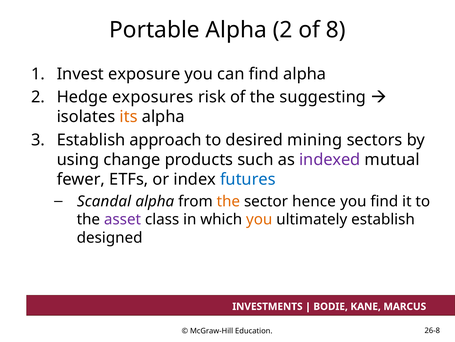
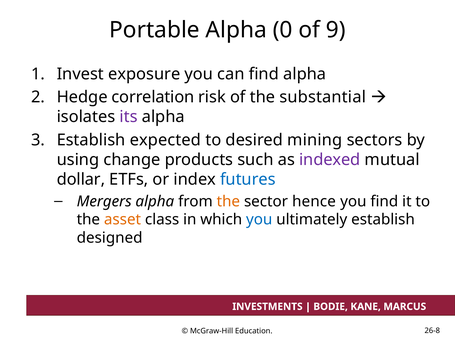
Portable Alpha 2: 2 -> 0
8: 8 -> 9
exposures: exposures -> correlation
suggesting: suggesting -> substantial
its colour: orange -> purple
approach: approach -> expected
fewer: fewer -> dollar
Scandal: Scandal -> Mergers
asset colour: purple -> orange
you at (259, 219) colour: orange -> blue
